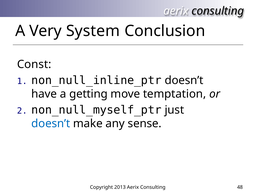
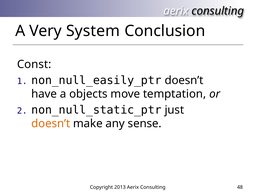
non_null_inline_ptr: non_null_inline_ptr -> non_null_easily_ptr
getting: getting -> objects
non_null_myself_ptr: non_null_myself_ptr -> non_null_static_ptr
doesn’t at (51, 124) colour: blue -> orange
